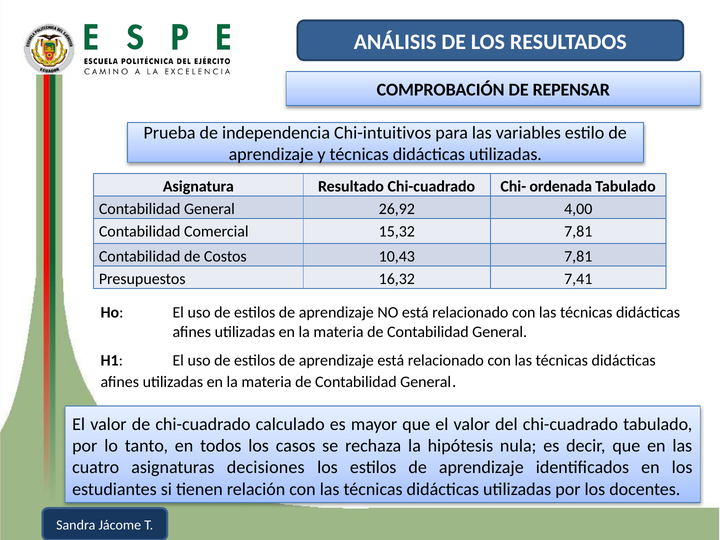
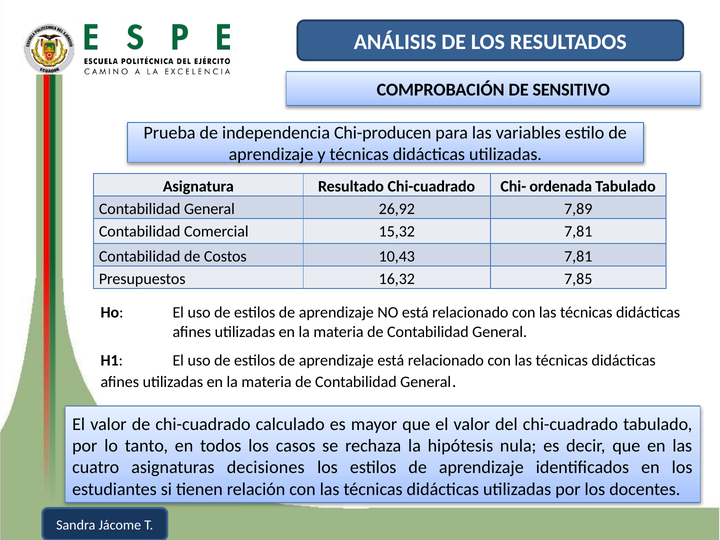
REPENSAR: REPENSAR -> SENSITIVO
Chi-intuitivos: Chi-intuitivos -> Chi-producen
4,00: 4,00 -> 7,89
7,41: 7,41 -> 7,85
